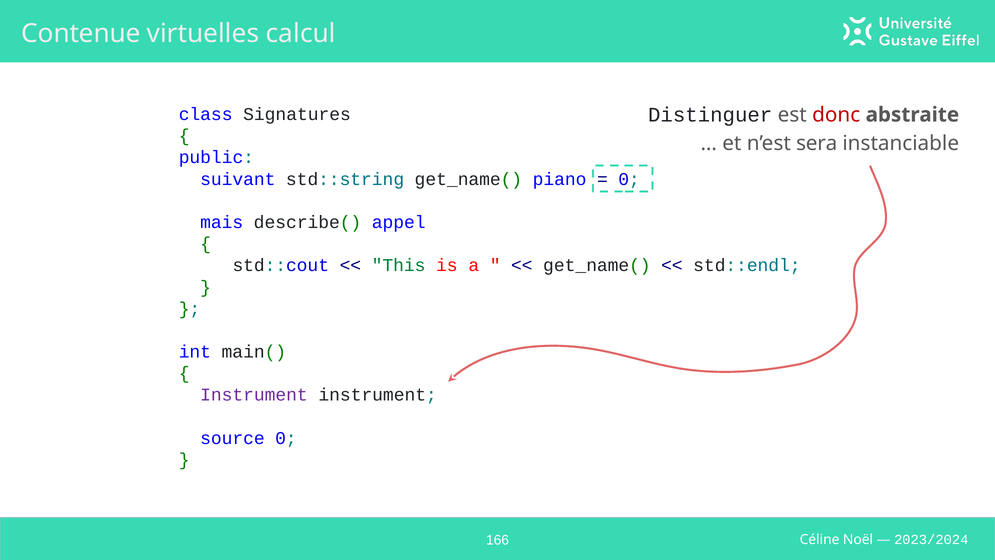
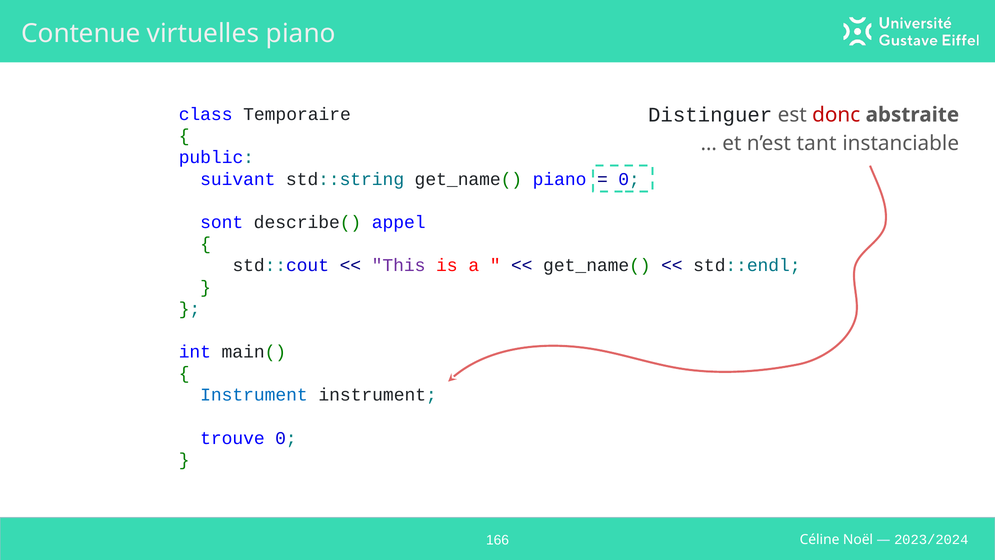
virtuelles calcul: calcul -> piano
Signatures: Signatures -> Temporaire
sera: sera -> tant
mais: mais -> sont
This colour: green -> purple
Instrument at (254, 395) colour: purple -> blue
source: source -> trouve
